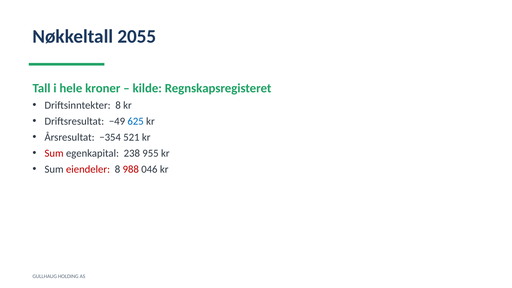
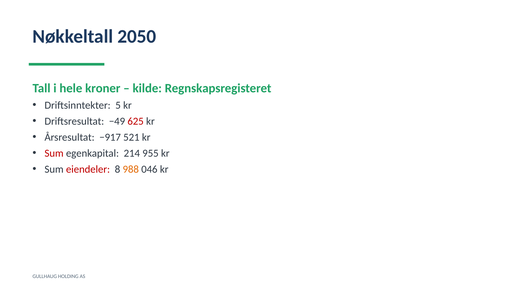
2055: 2055 -> 2050
Driftsinntekter 8: 8 -> 5
625 colour: blue -> red
−354: −354 -> −917
238: 238 -> 214
988 colour: red -> orange
